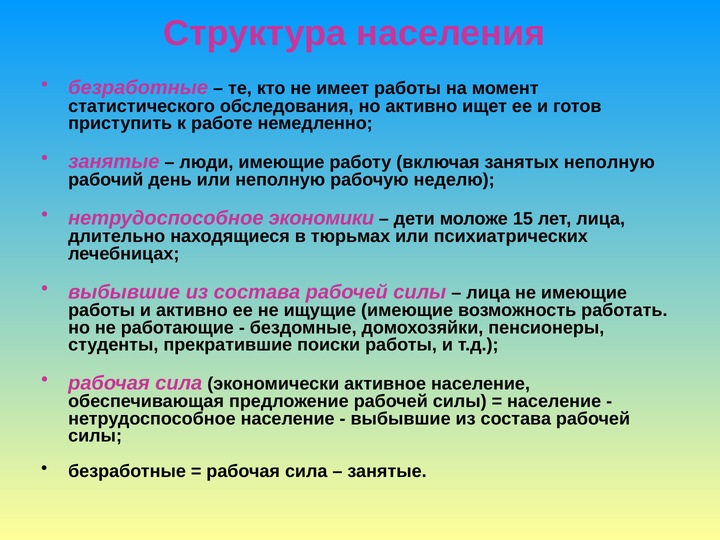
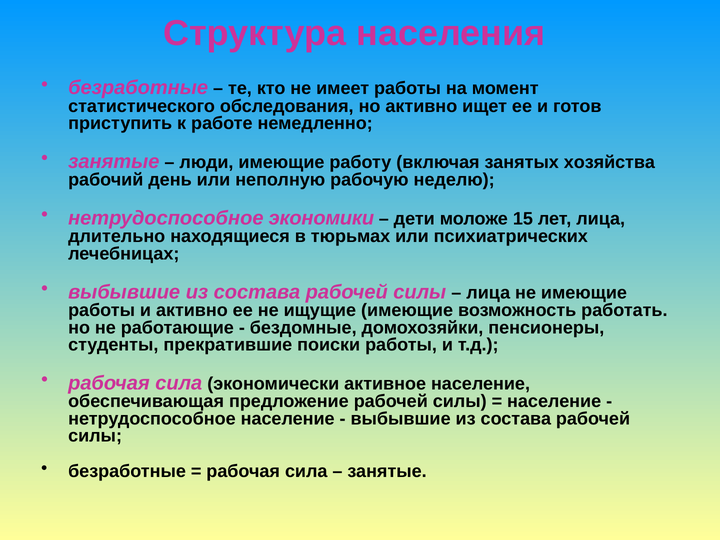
занятых неполную: неполную -> хозяйства
